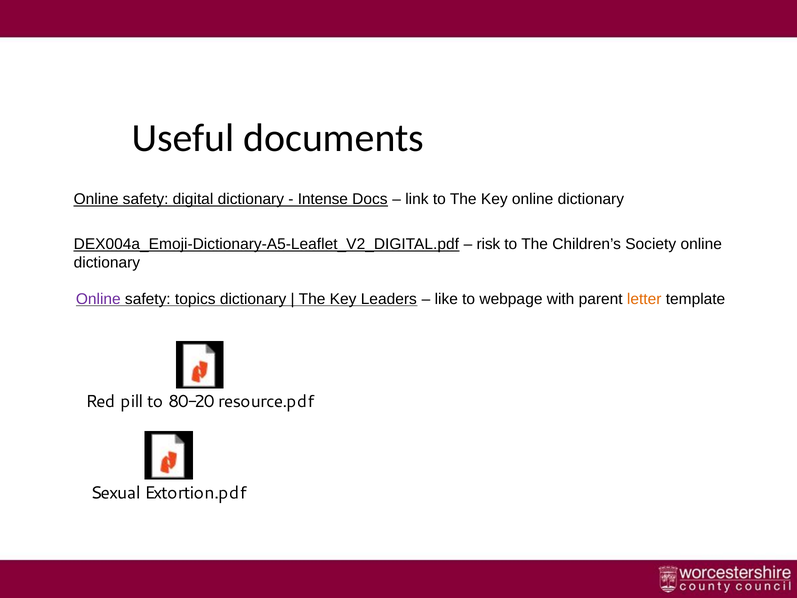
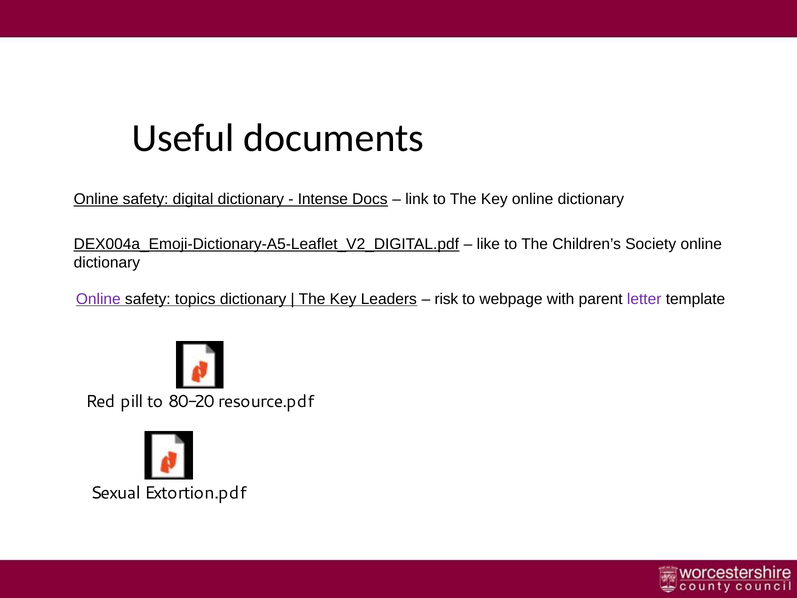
risk: risk -> like
like: like -> risk
letter colour: orange -> purple
